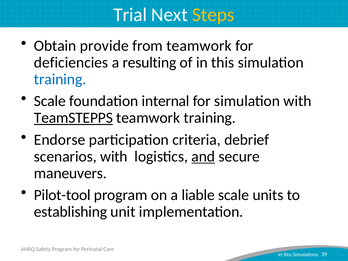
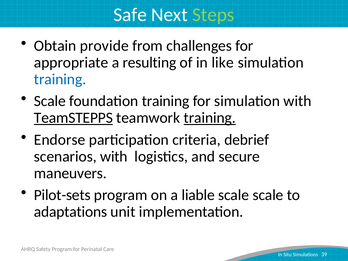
Trial: Trial -> Safe
Steps colour: yellow -> light green
from teamwork: teamwork -> challenges
deficiencies: deficiencies -> appropriate
this: this -> like
foundation internal: internal -> training
training at (210, 118) underline: none -> present
and underline: present -> none
Pilot-tool: Pilot-tool -> Pilot-sets
scale units: units -> scale
establishing: establishing -> adaptations
